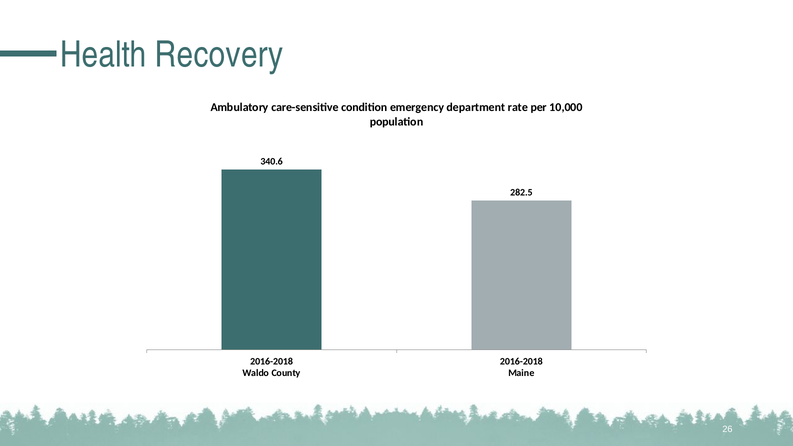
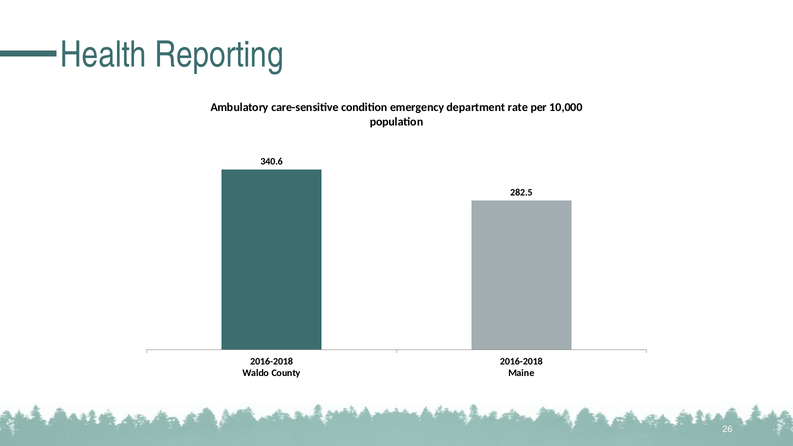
Recovery: Recovery -> Reporting
